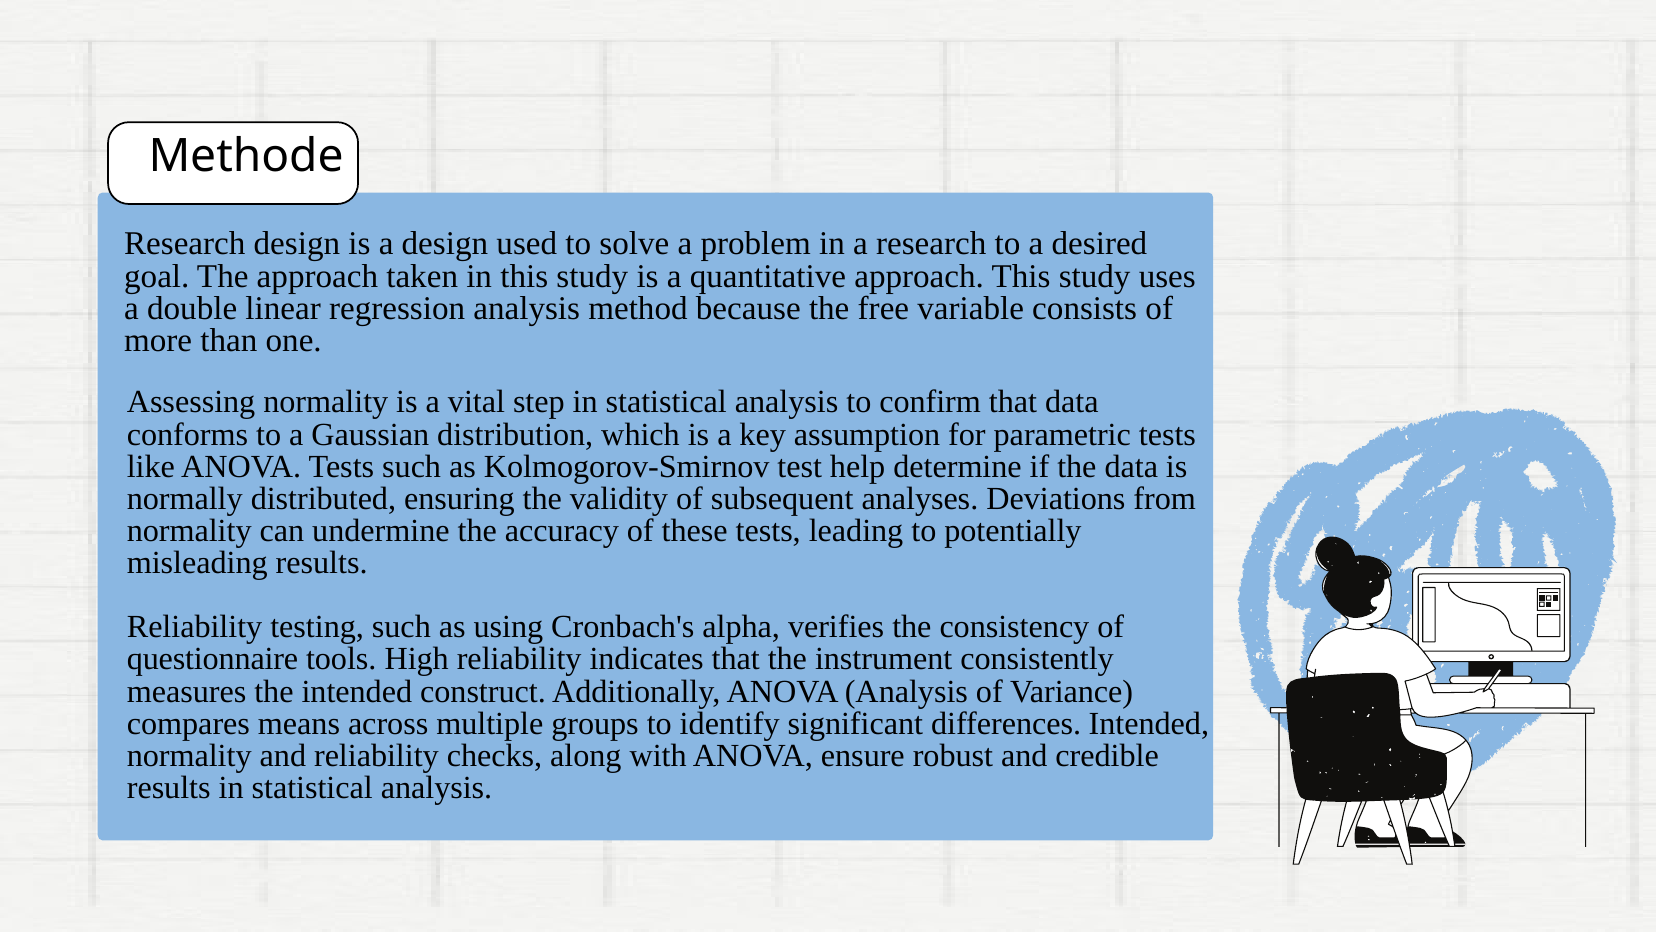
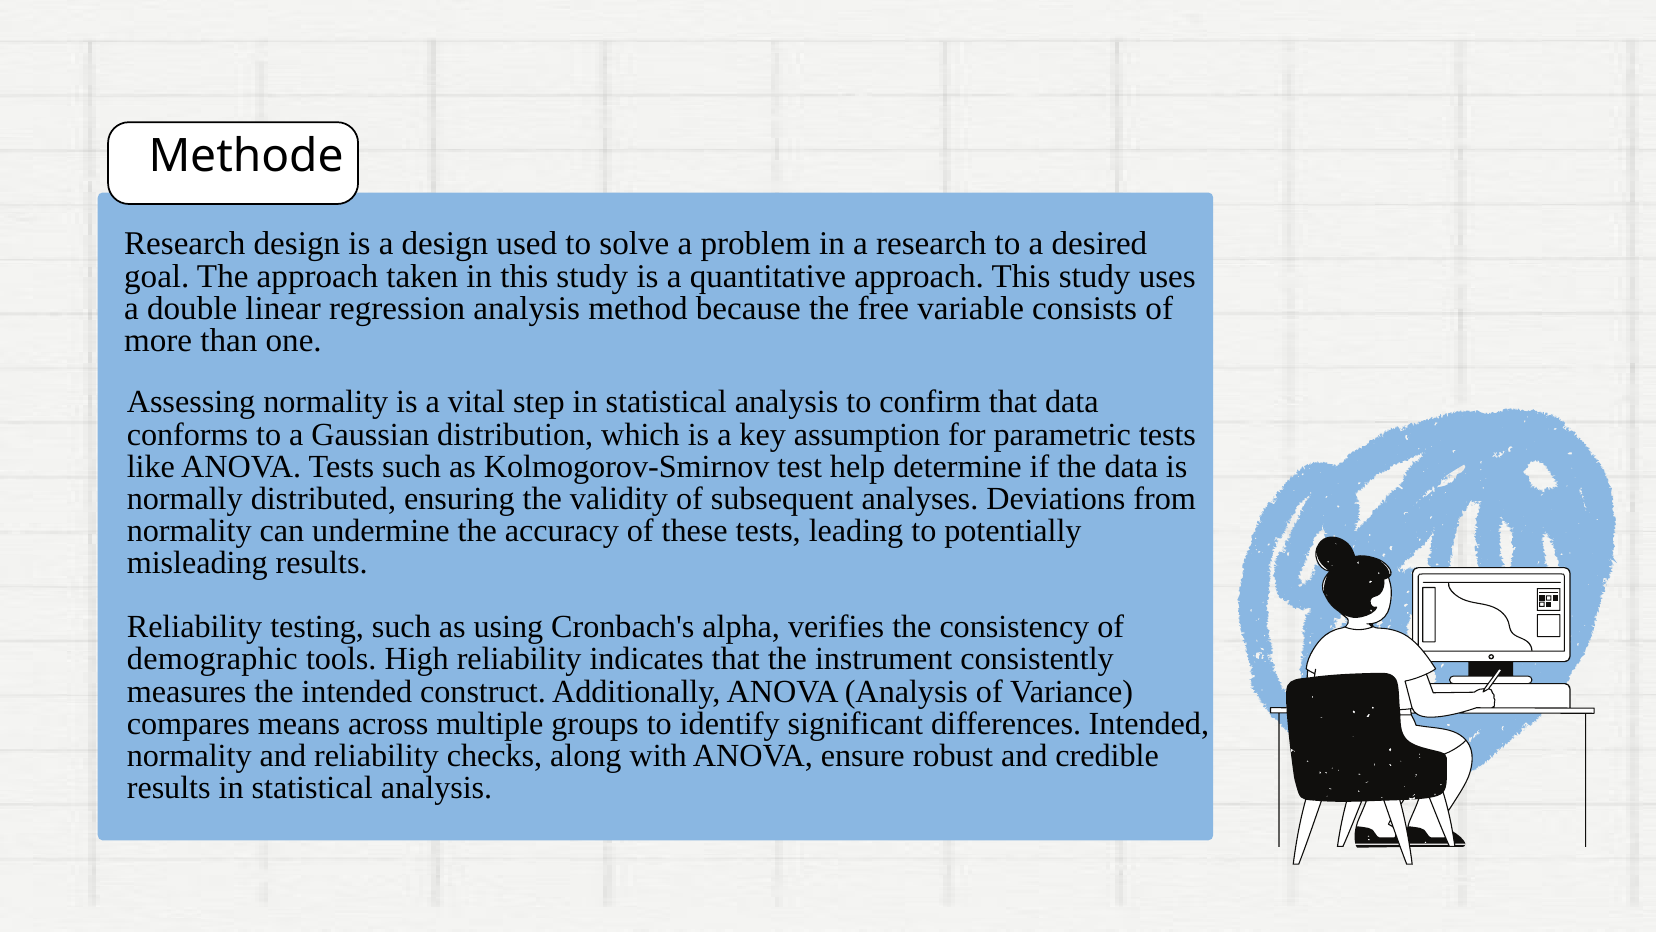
questionnaire: questionnaire -> demographic
